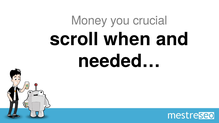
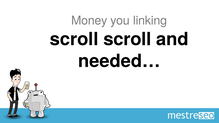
crucial: crucial -> linking
scroll when: when -> scroll
